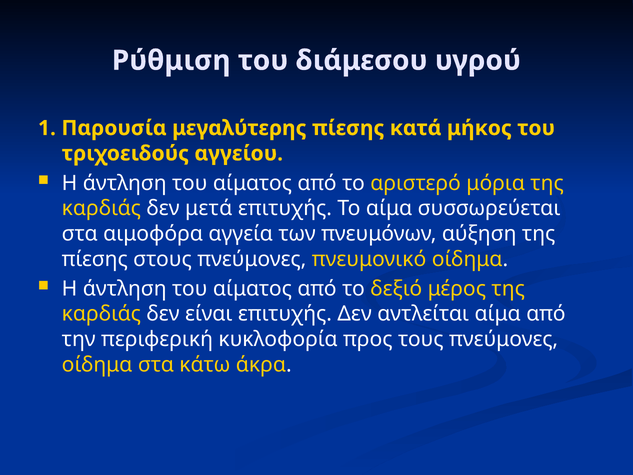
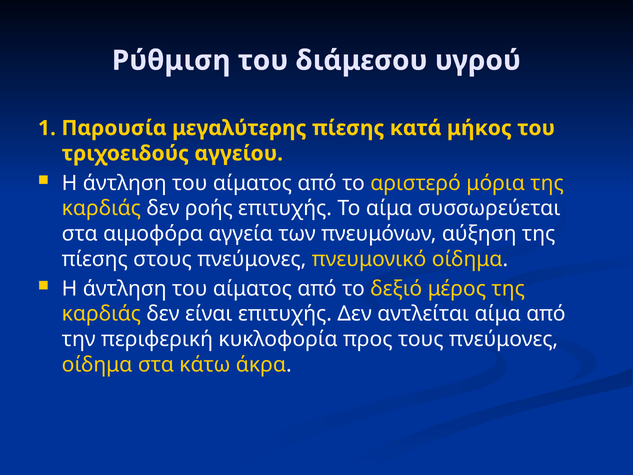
μετά: μετά -> ροής
